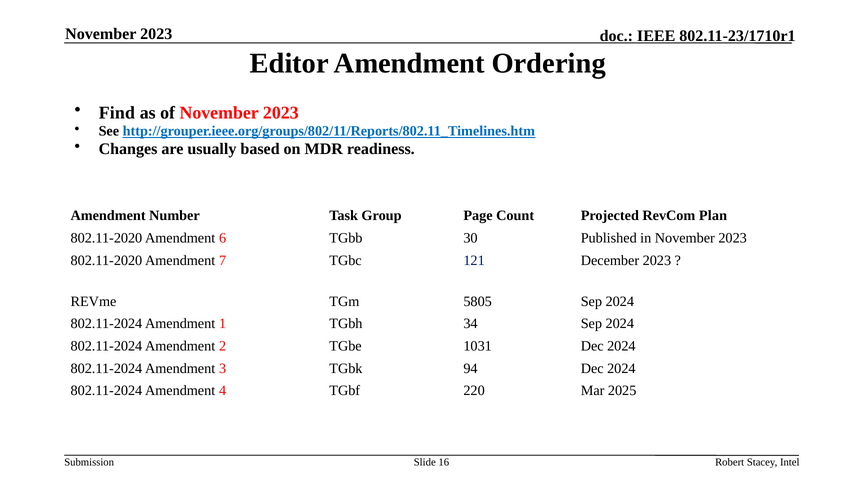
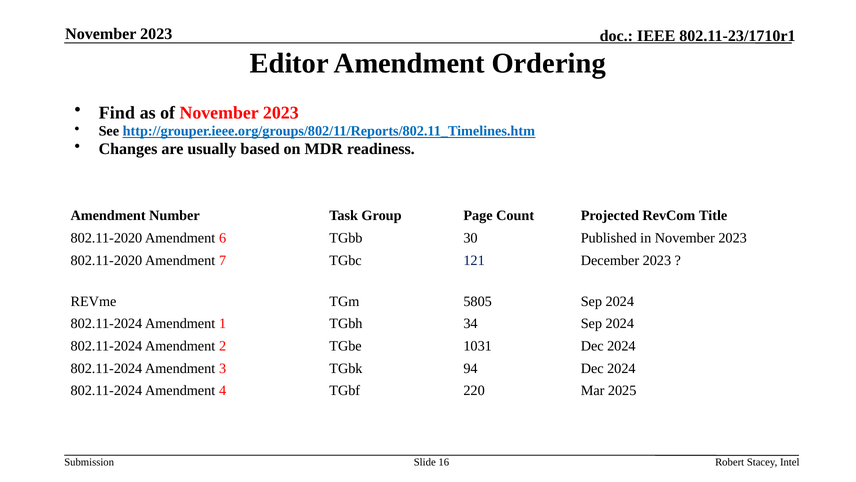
Plan: Plan -> Title
